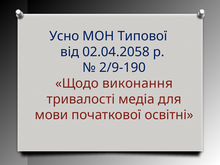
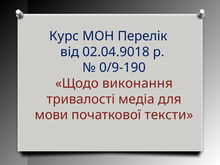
Усно: Усно -> Курс
Типової: Типової -> Перелік
02.04.2058: 02.04.2058 -> 02.04.9018
2/9-190: 2/9-190 -> 0/9-190
освітні: освітні -> тексти
